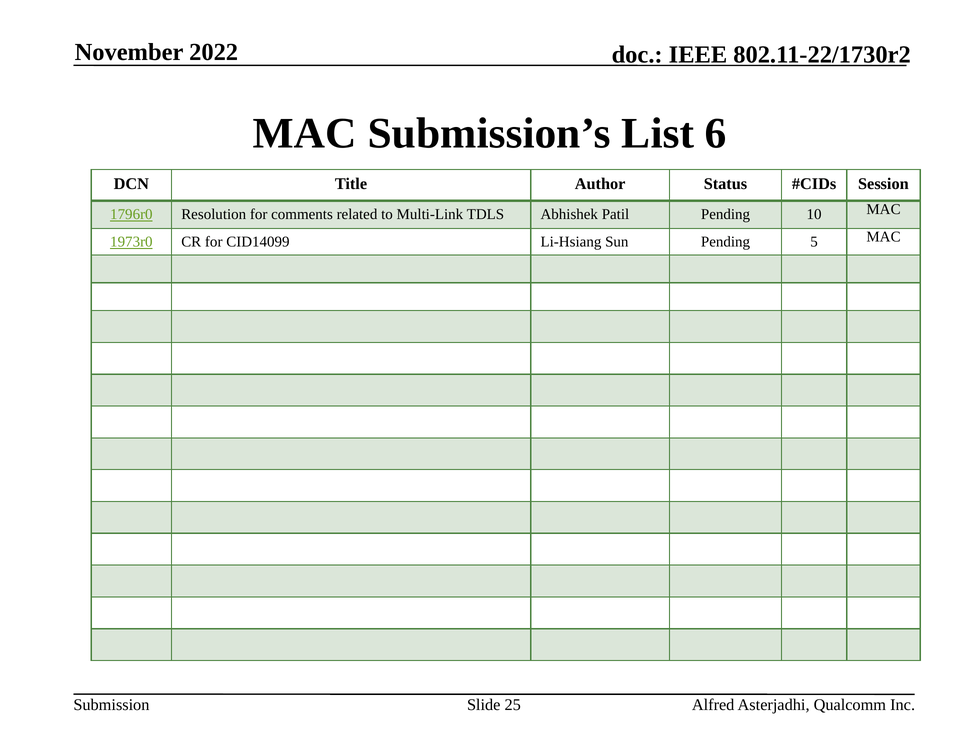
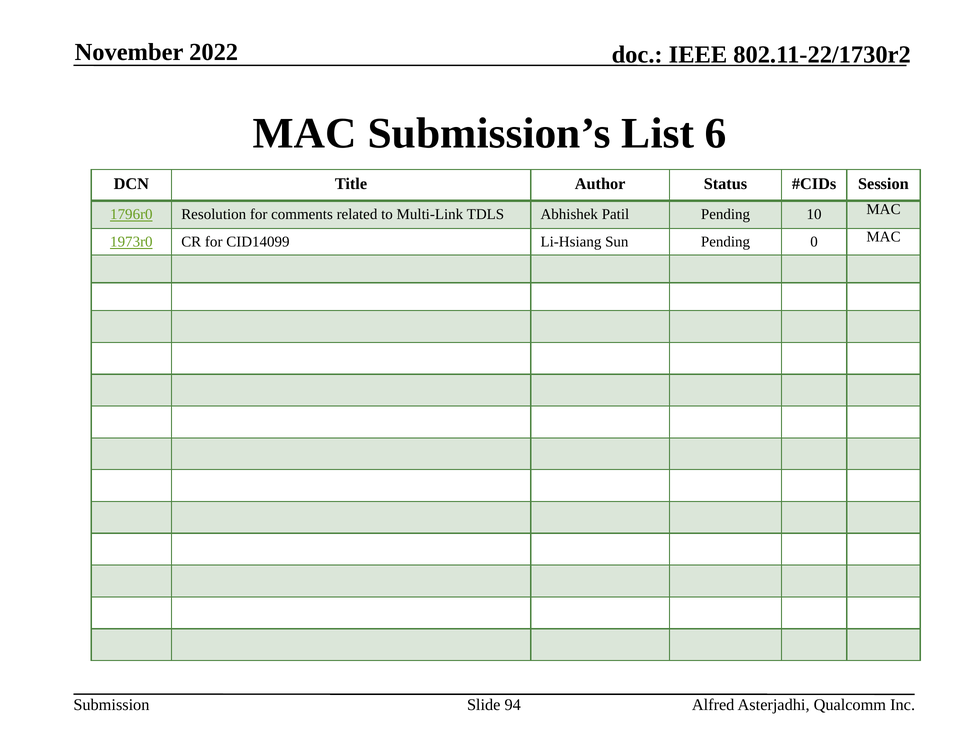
5: 5 -> 0
25: 25 -> 94
